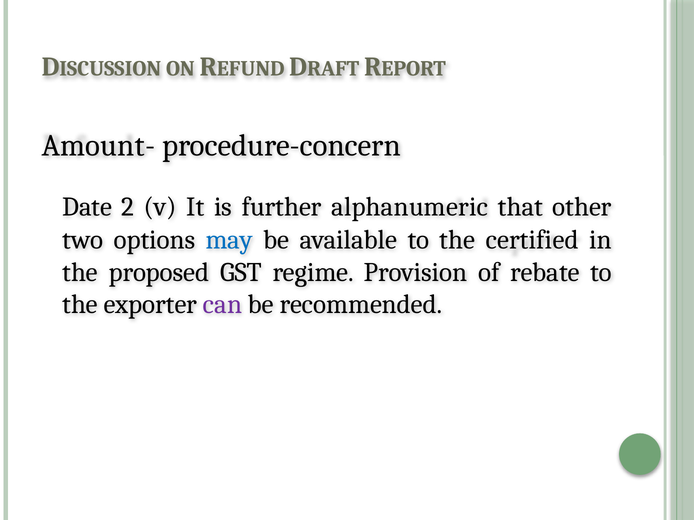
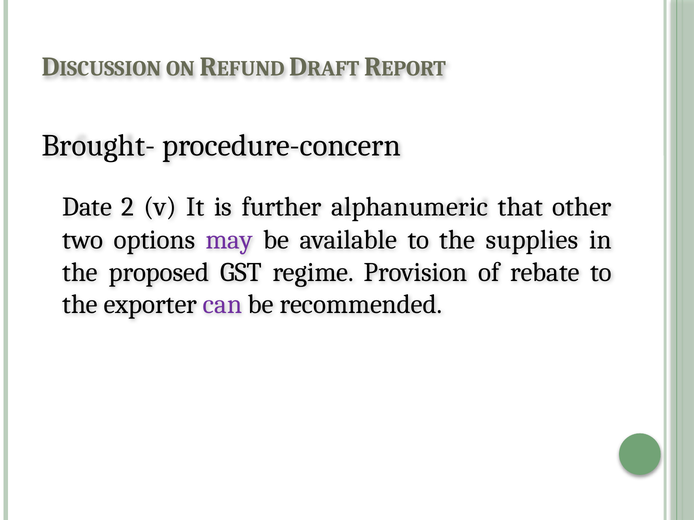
Amount-: Amount- -> Brought-
may colour: blue -> purple
certified: certified -> supplies
